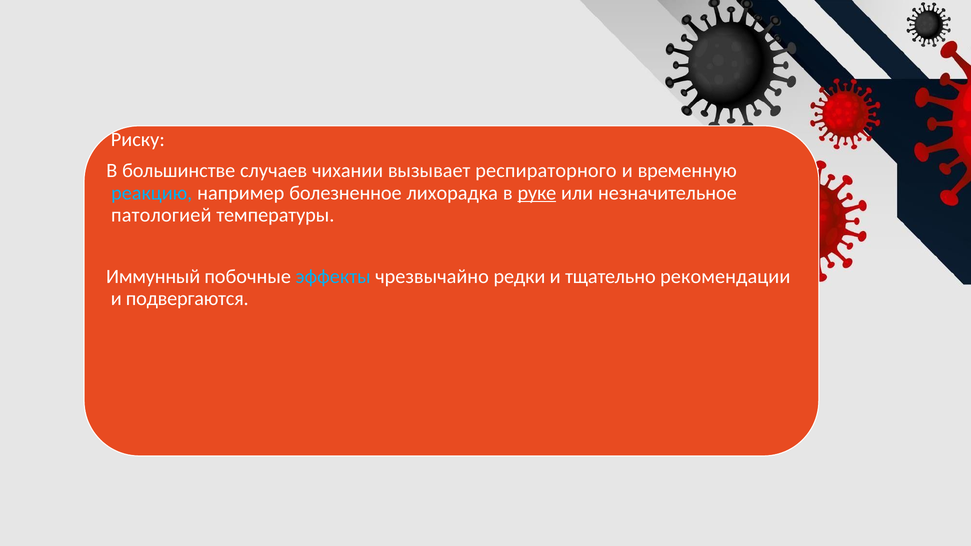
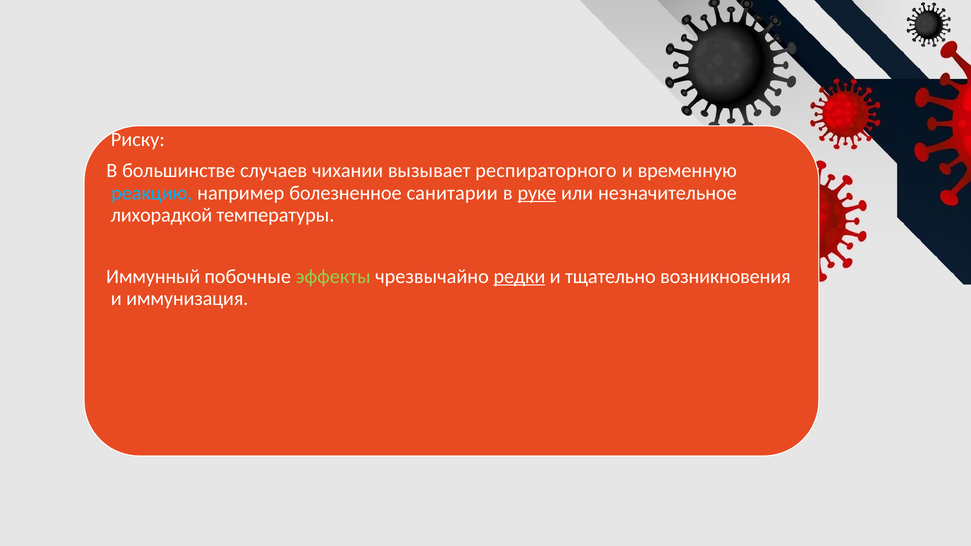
лихорадка: лихорадка -> санитарии
патологией: патологией -> лихорадкой
эффекты colour: light blue -> light green
редки underline: none -> present
рекомендации: рекомендации -> возникновения
подвергаются: подвергаются -> иммунизация
